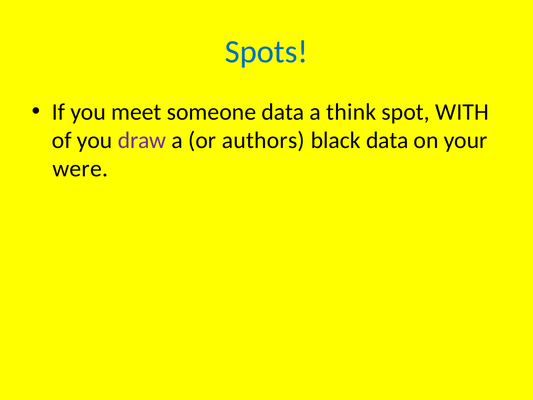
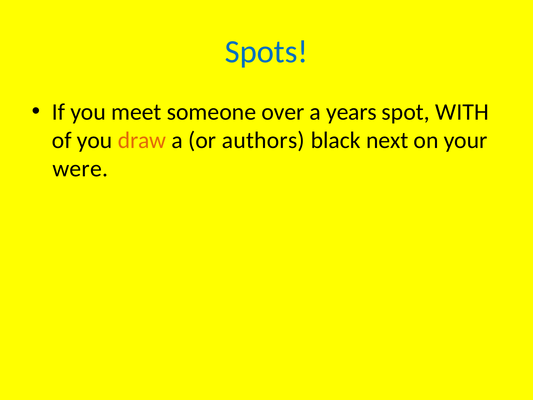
someone data: data -> over
think: think -> years
draw colour: purple -> orange
black data: data -> next
